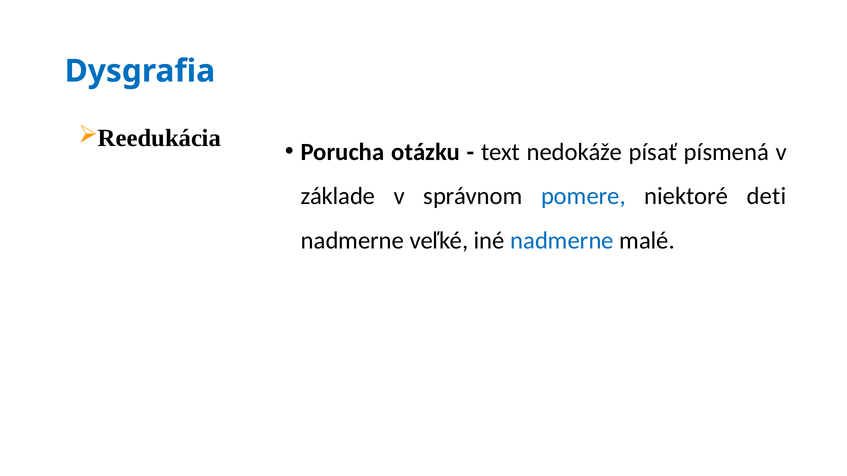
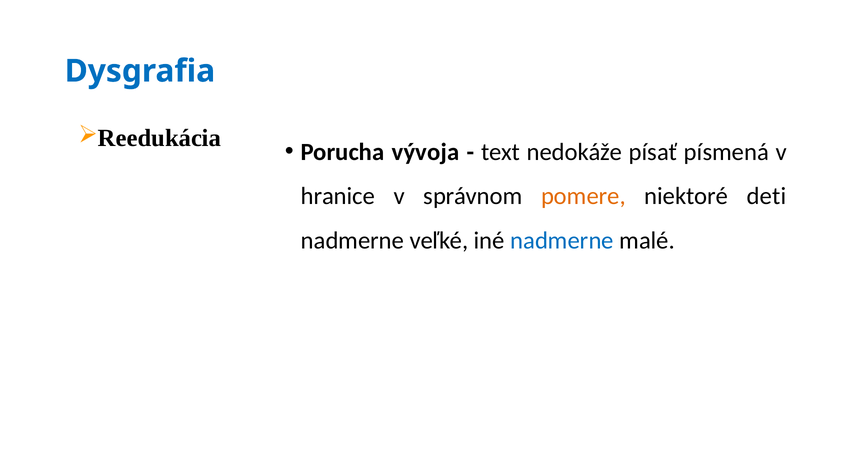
otázku: otázku -> vývoja
základe: základe -> hranice
pomere colour: blue -> orange
